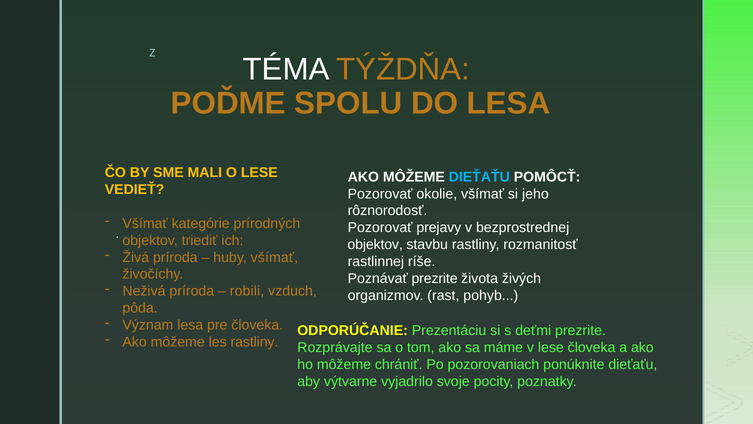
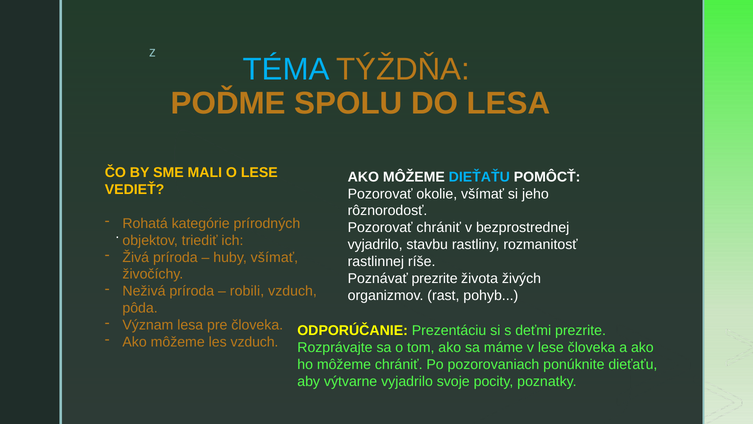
TÉMA colour: white -> light blue
Všímať at (145, 223): Všímať -> Rohatá
Pozorovať prejavy: prejavy -> chrániť
objektov at (375, 244): objektov -> vyjadrilo
les rastliny: rastliny -> vzduch
